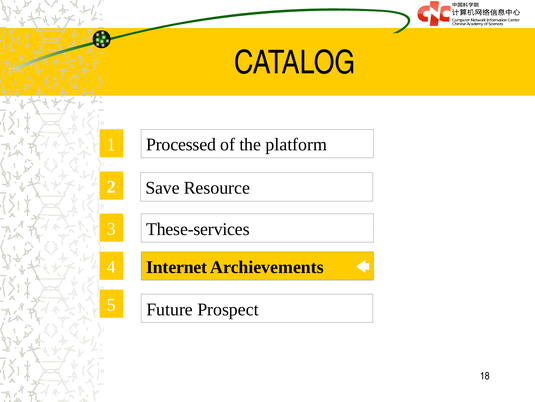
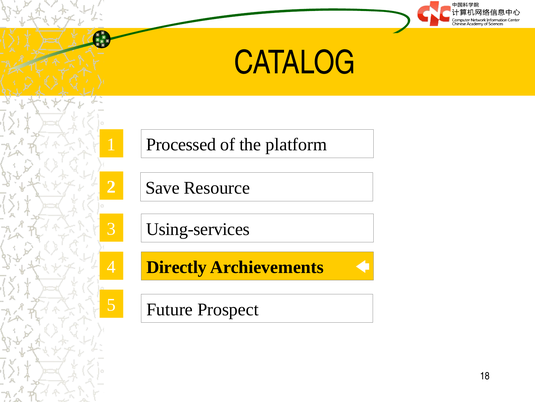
These-services: These-services -> Using-services
Internet: Internet -> Directly
